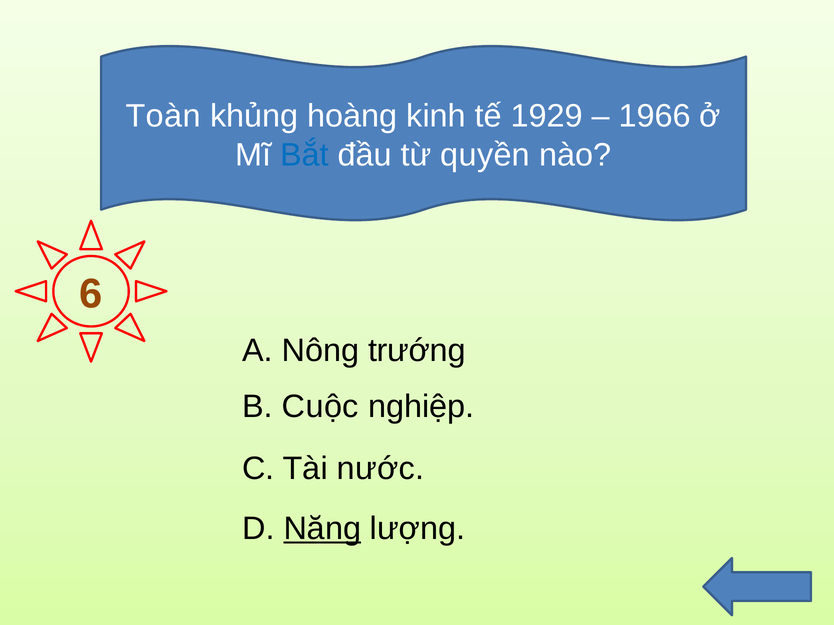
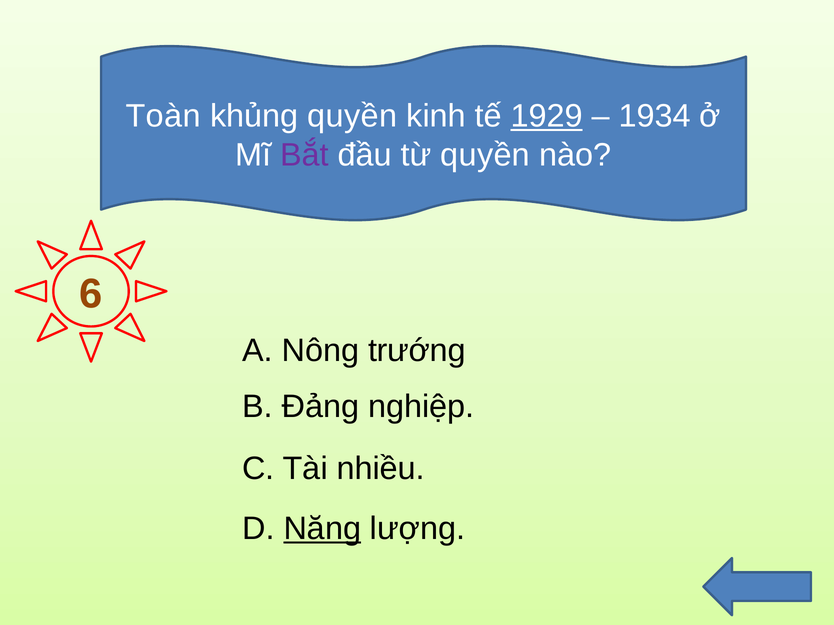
khủng hoàng: hoàng -> quyền
1929 underline: none -> present
1966: 1966 -> 1934
Bắt colour: blue -> purple
Cuộc: Cuộc -> Đảng
nước: nước -> nhiều
